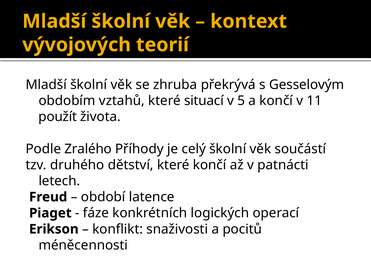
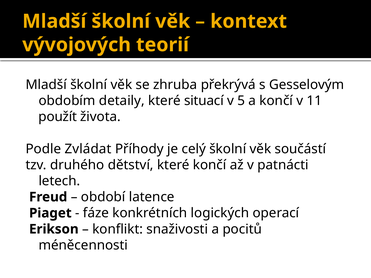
vztahů: vztahů -> detaily
Zralého: Zralého -> Zvládat
